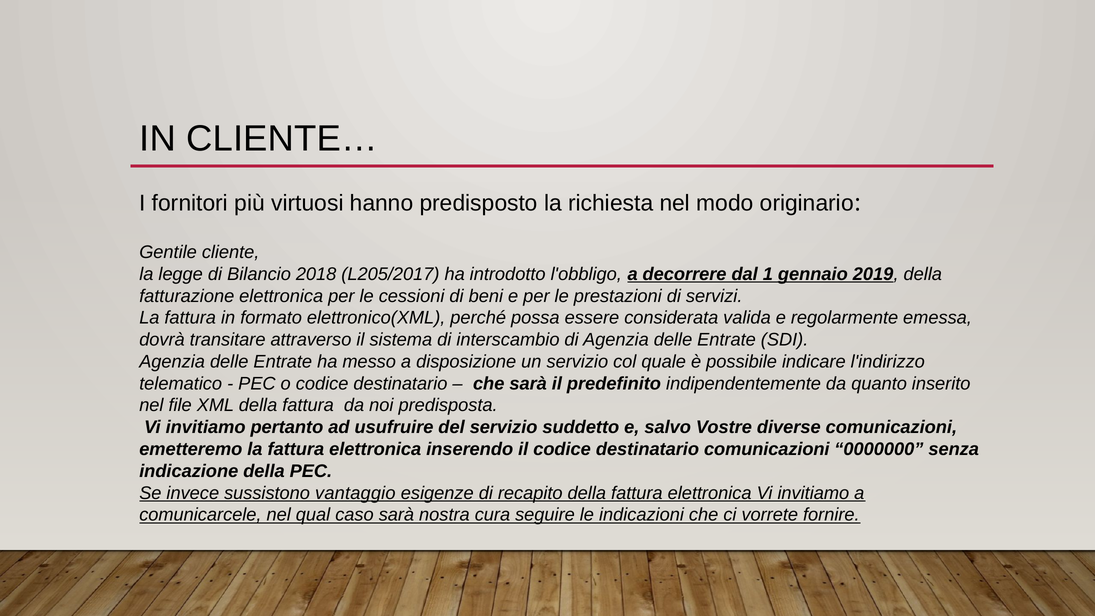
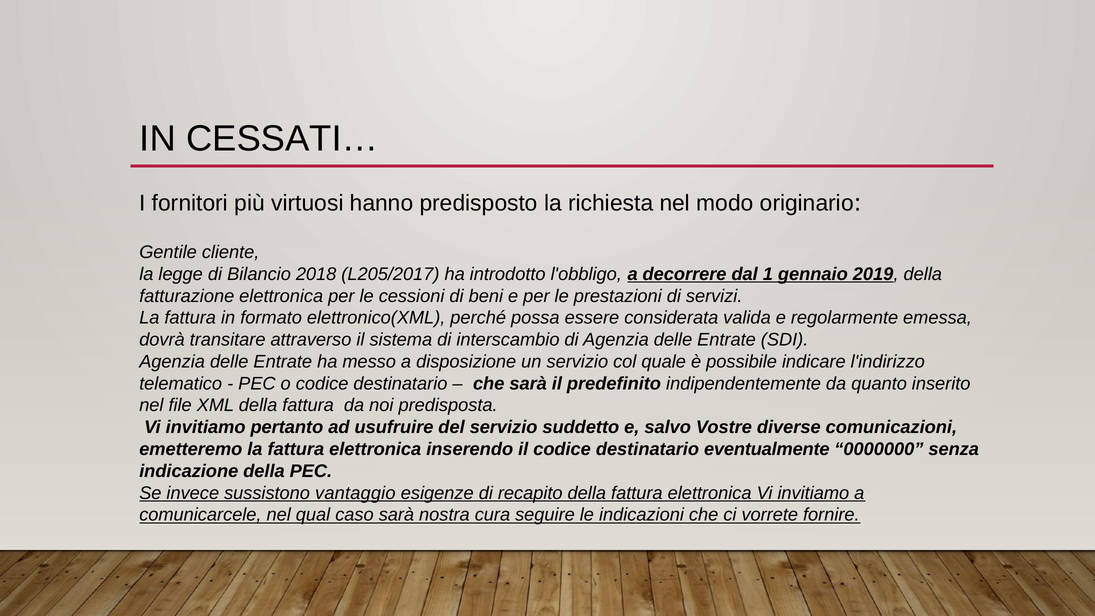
CLIENTE…: CLIENTE… -> CESSATI…
destinatario comunicazioni: comunicazioni -> eventualmente
